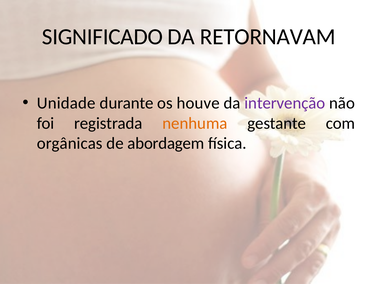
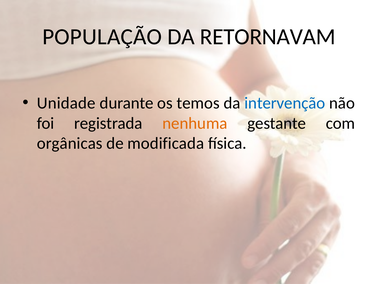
SIGNIFICADO: SIGNIFICADO -> POPULAÇÃO
houve: houve -> temos
intervenção colour: purple -> blue
abordagem: abordagem -> modificada
